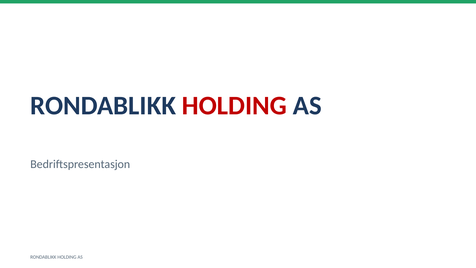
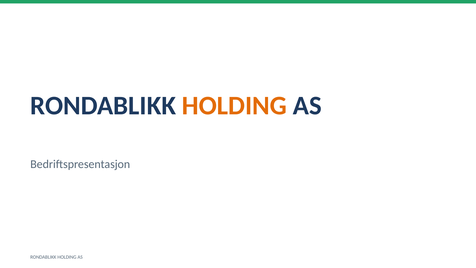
HOLDING at (234, 106) colour: red -> orange
